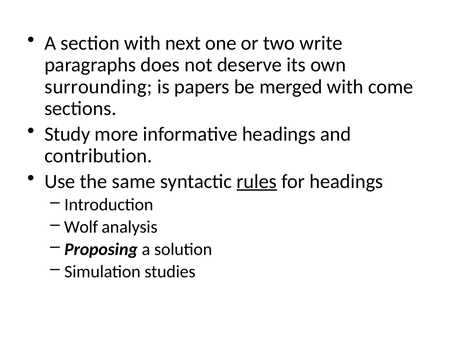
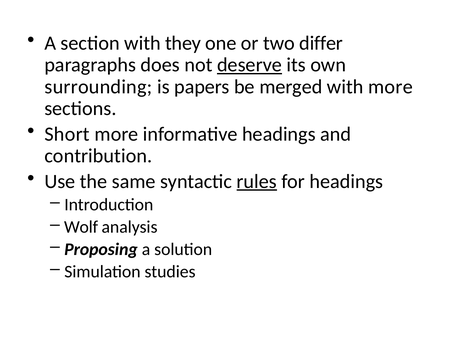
next: next -> they
write: write -> differ
deserve underline: none -> present
with come: come -> more
Study: Study -> Short
